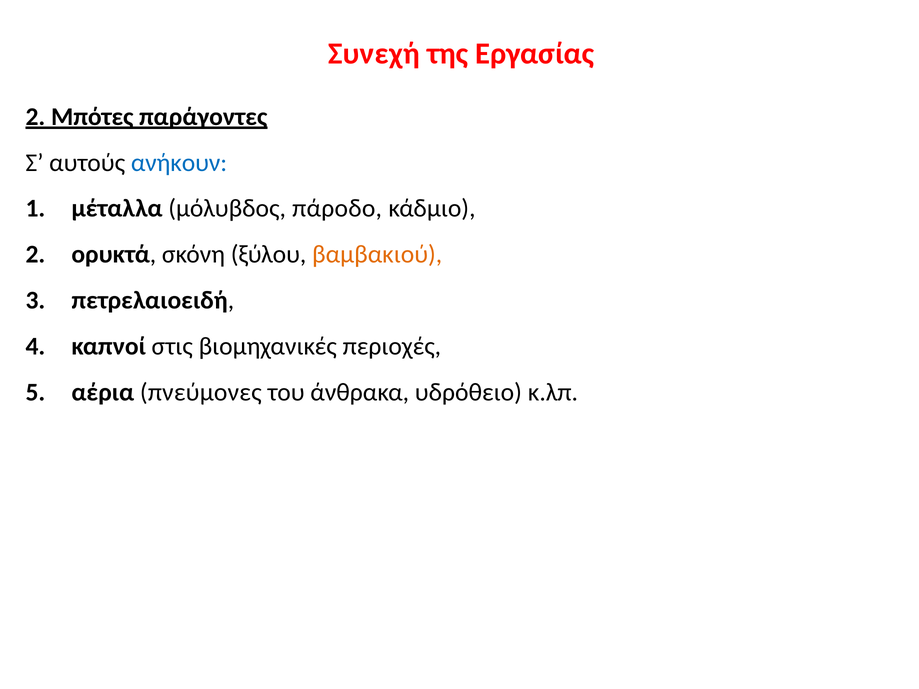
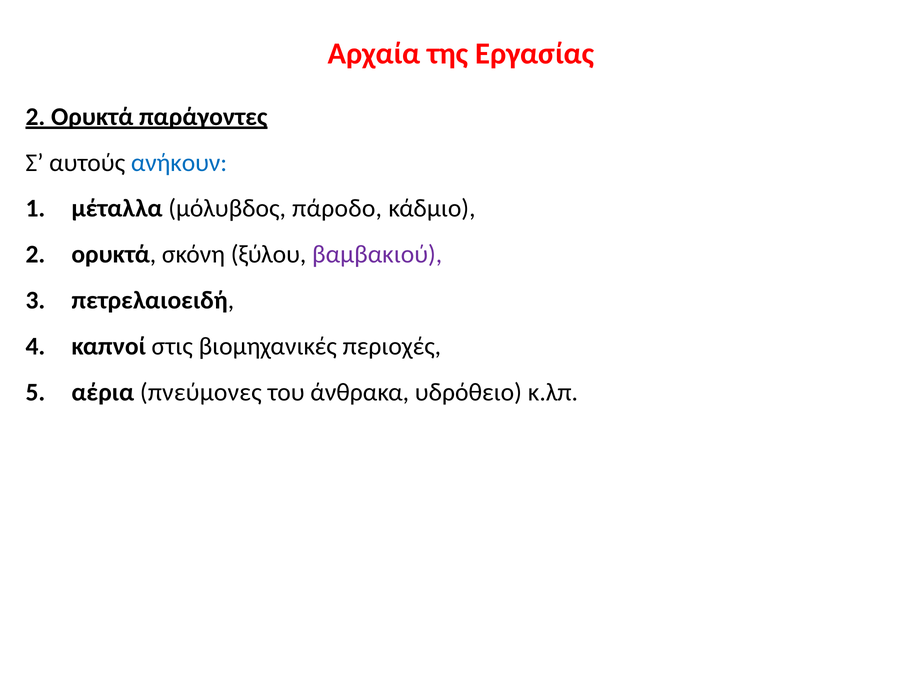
Συνεχή: Συνεχή -> Αρχαία
Μπότες at (92, 117): Μπότες -> Ορυκτά
βαμβακιού colour: orange -> purple
